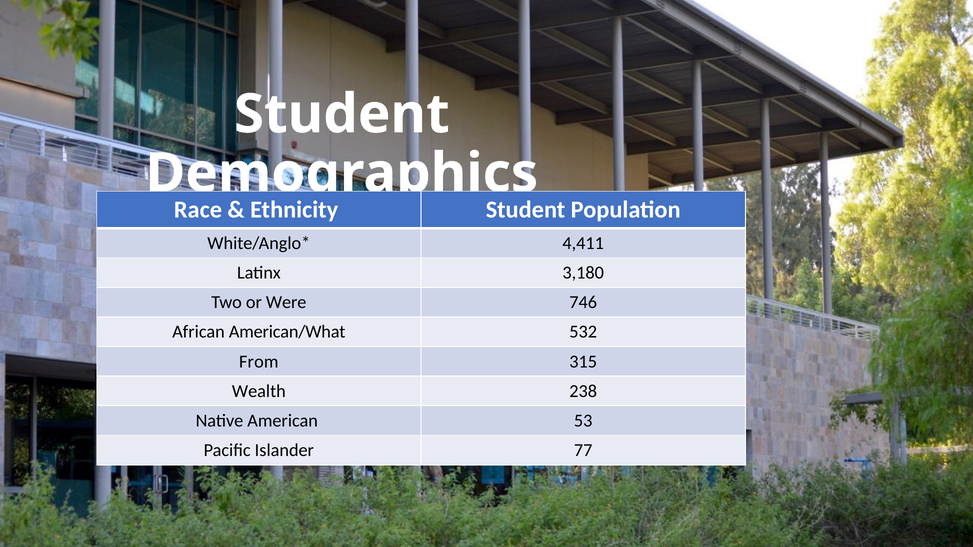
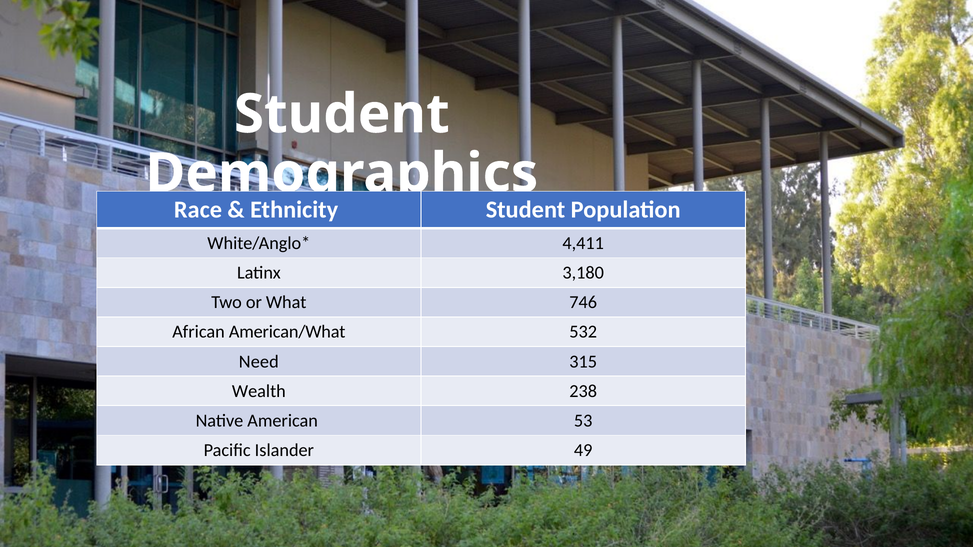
Were: Were -> What
From: From -> Need
77: 77 -> 49
